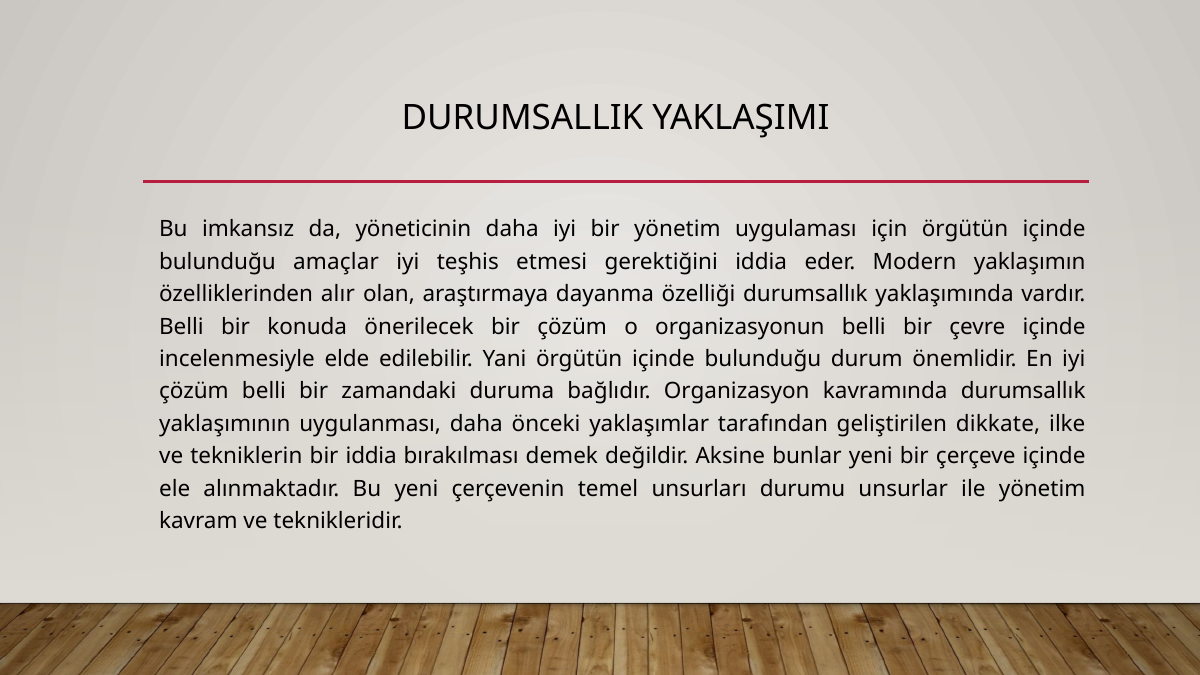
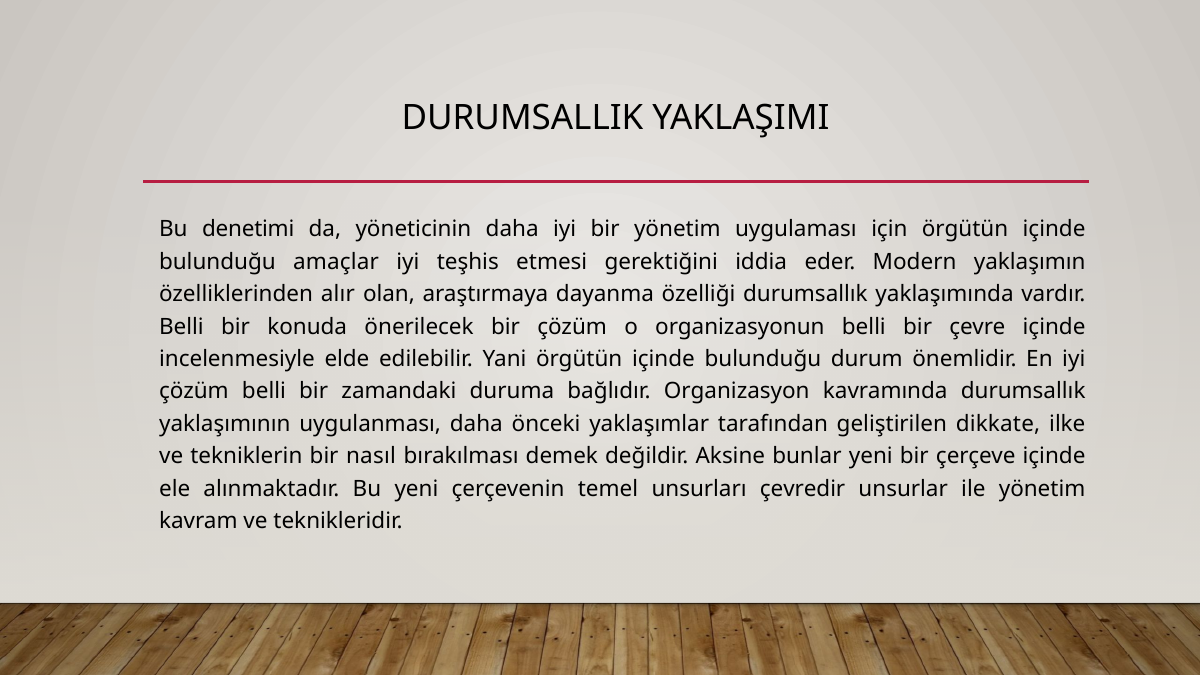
imkansız: imkansız -> denetimi
bir iddia: iddia -> nasıl
durumu: durumu -> çevredir
